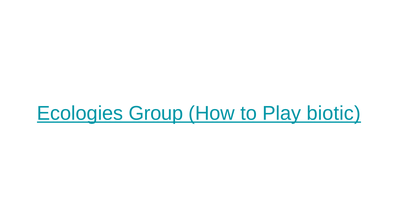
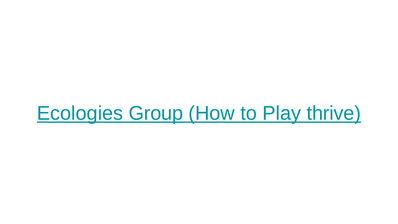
biotic: biotic -> thrive
